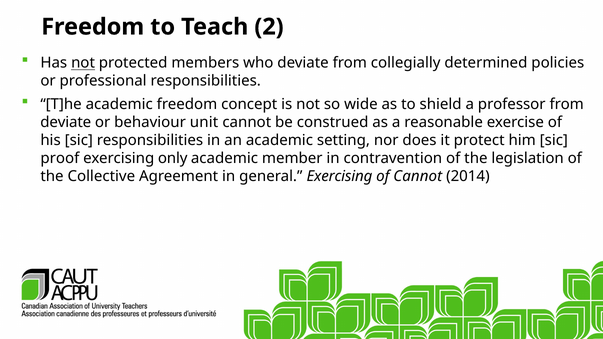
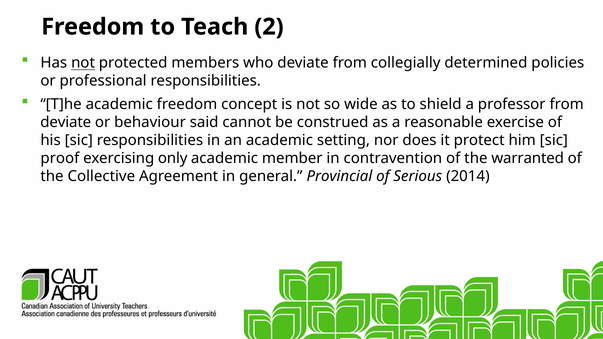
unit: unit -> said
legislation: legislation -> warranted
general Exercising: Exercising -> Provincial
of Cannot: Cannot -> Serious
